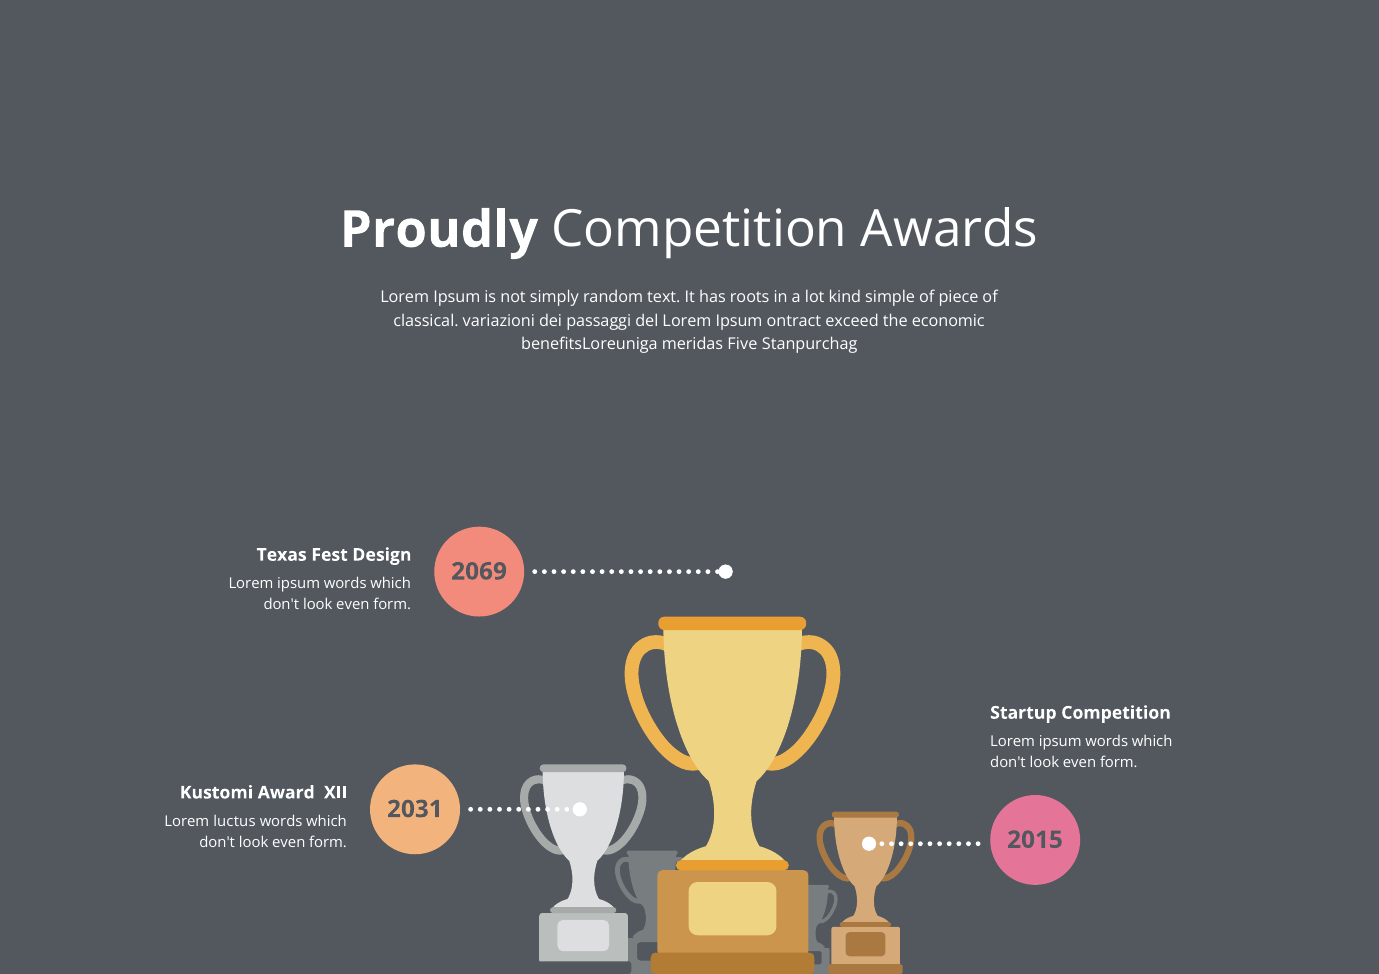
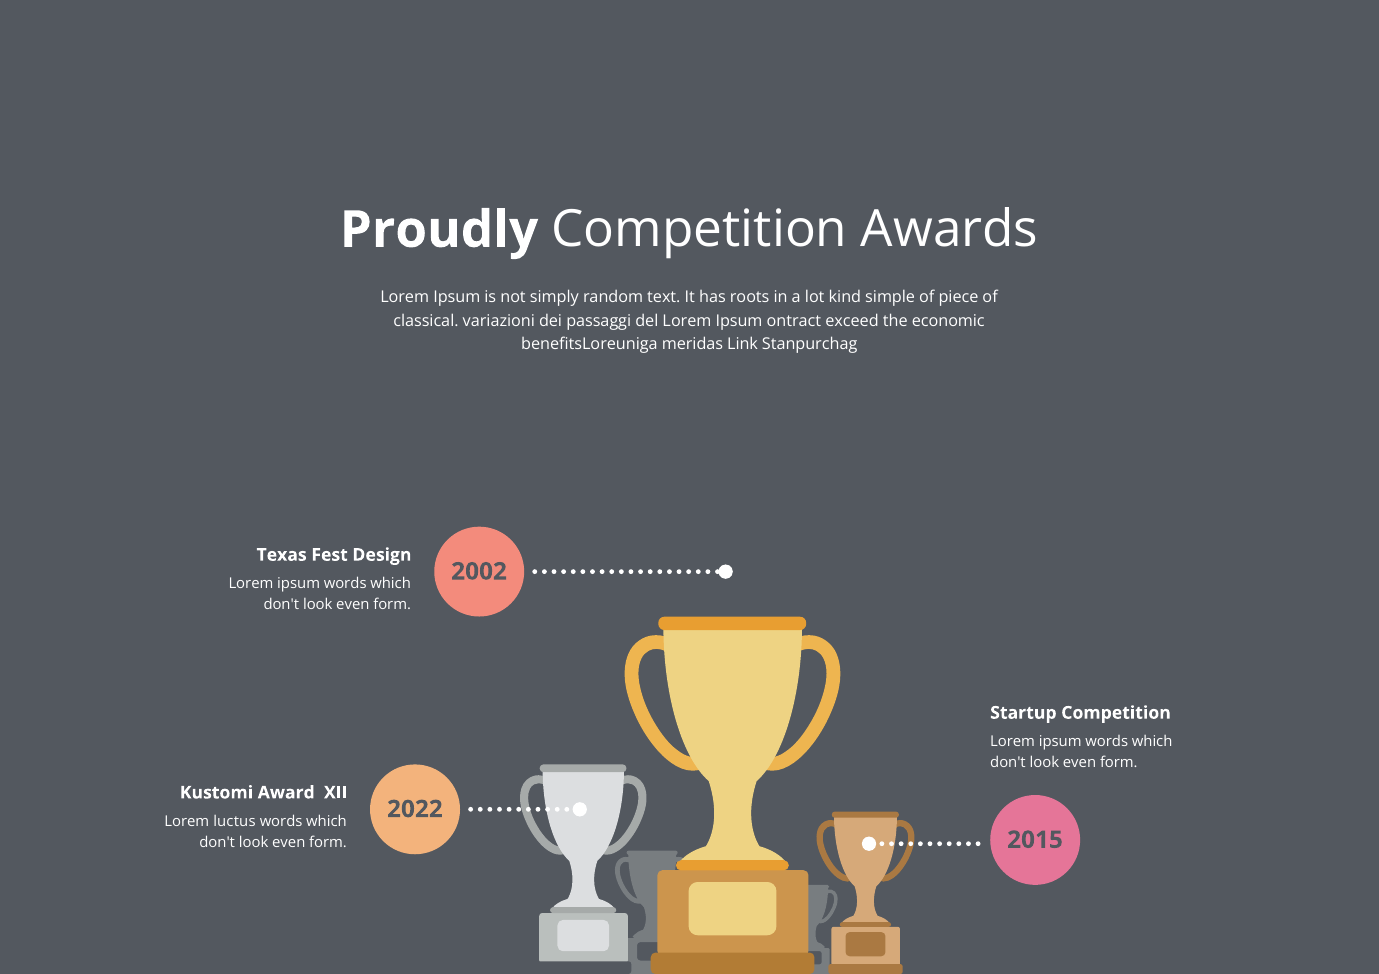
Five: Five -> Link
2069: 2069 -> 2002
2031: 2031 -> 2022
